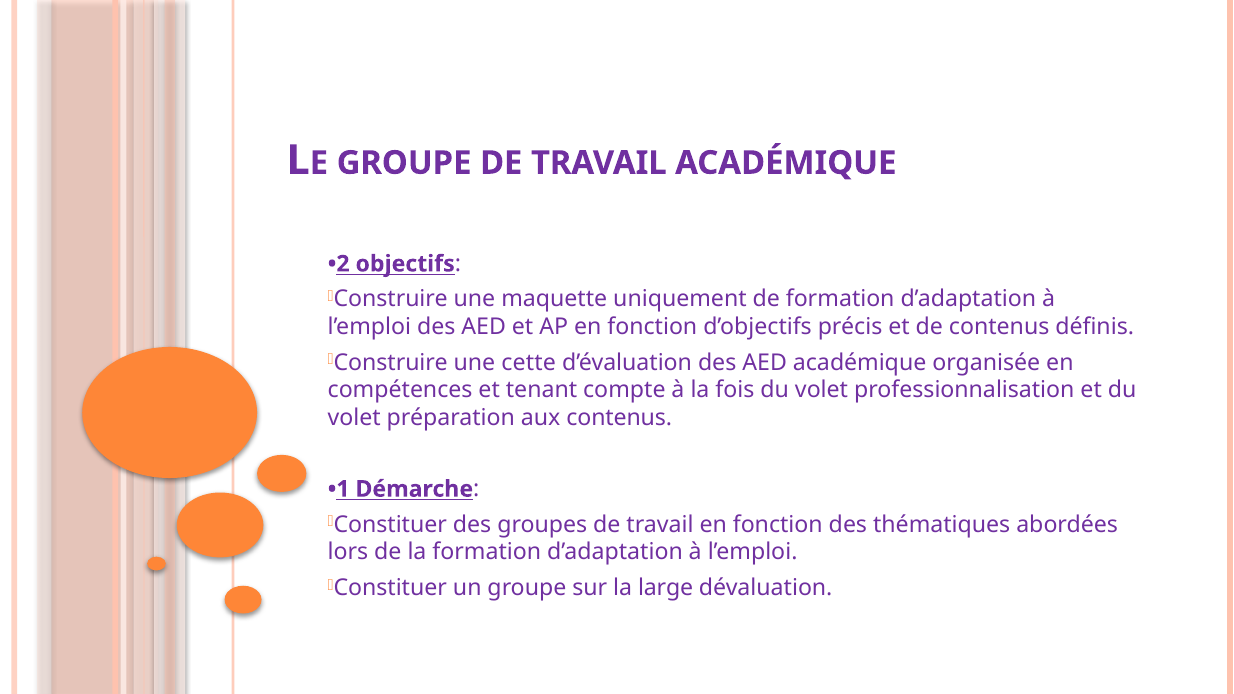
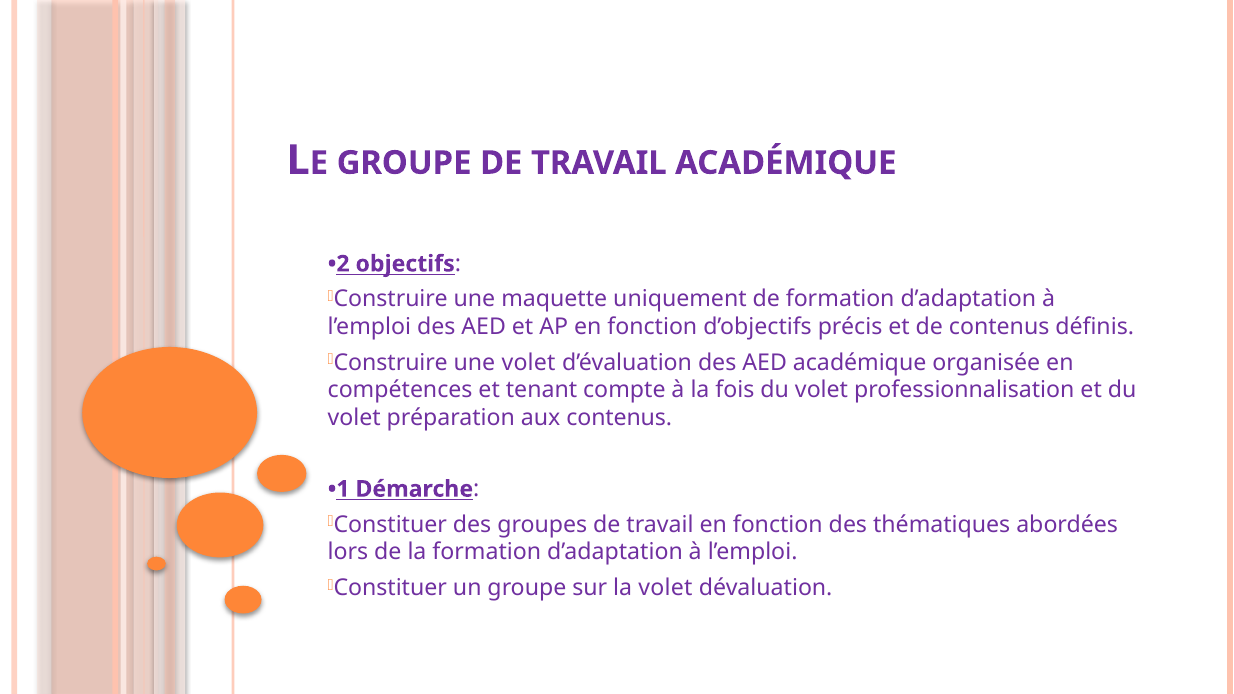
une cette: cette -> volet
la large: large -> volet
